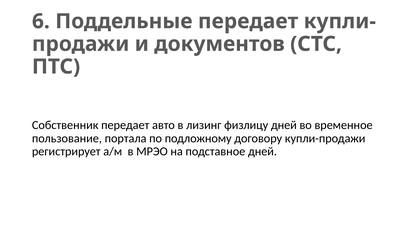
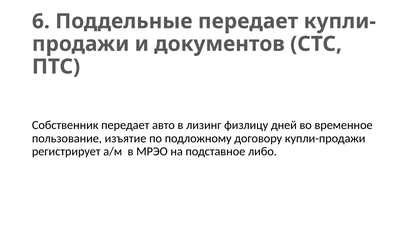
портала: портала -> изъятие
подставное дней: дней -> либо
